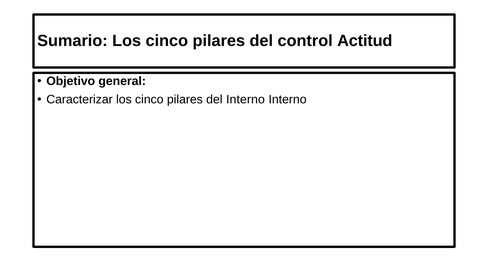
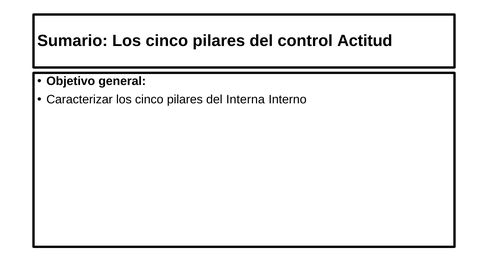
del Interno: Interno -> Interna
